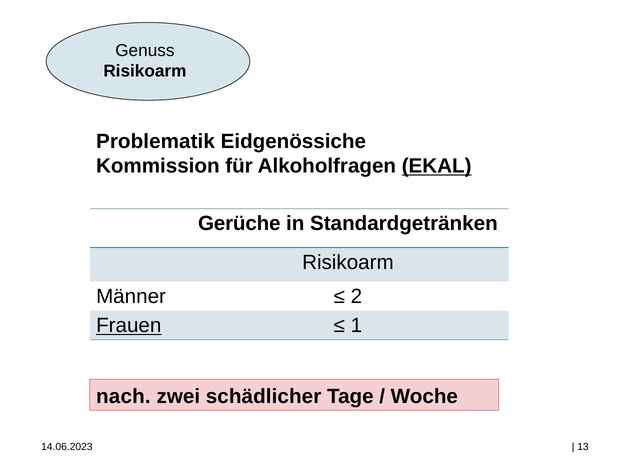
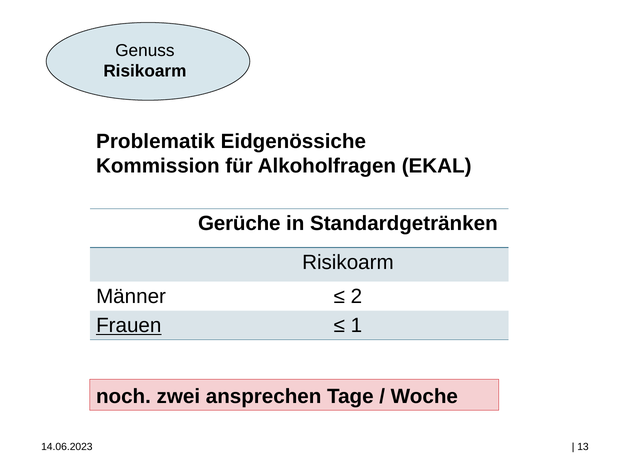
EKAL underline: present -> none
nach: nach -> noch
schädlicher: schädlicher -> ansprechen
